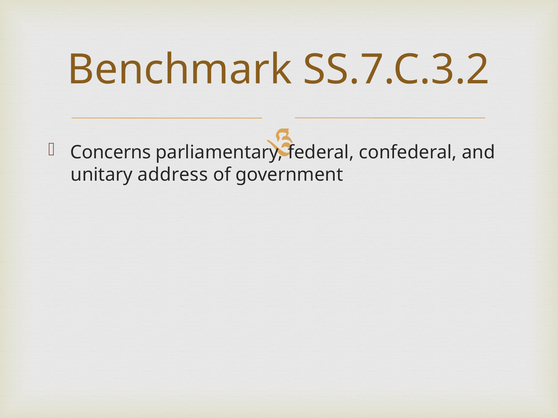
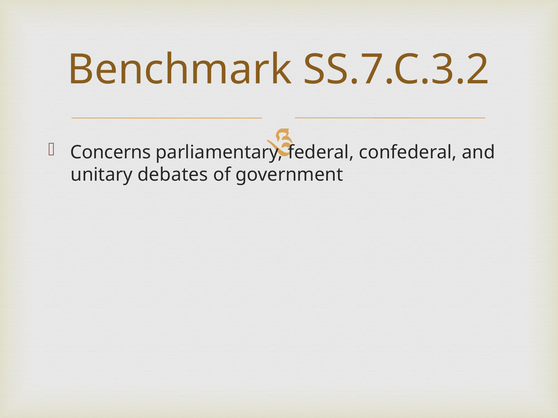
address: address -> debates
